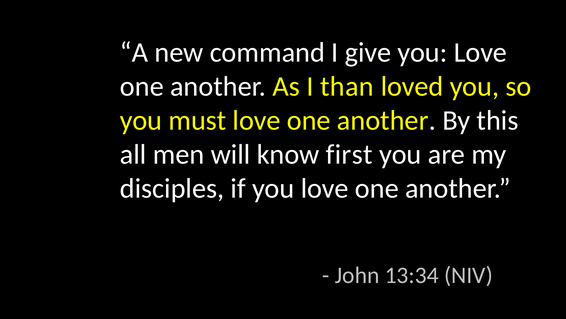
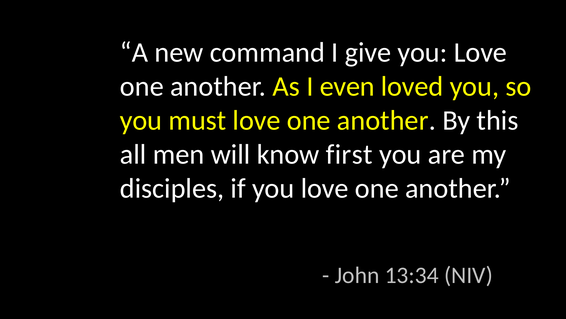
than: than -> even
